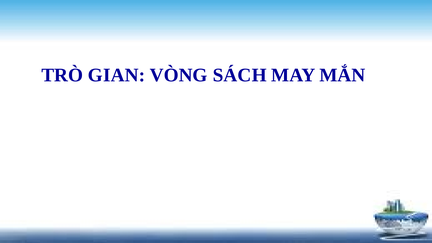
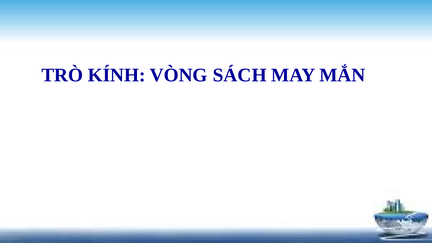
GIAN: GIAN -> KÍNH
